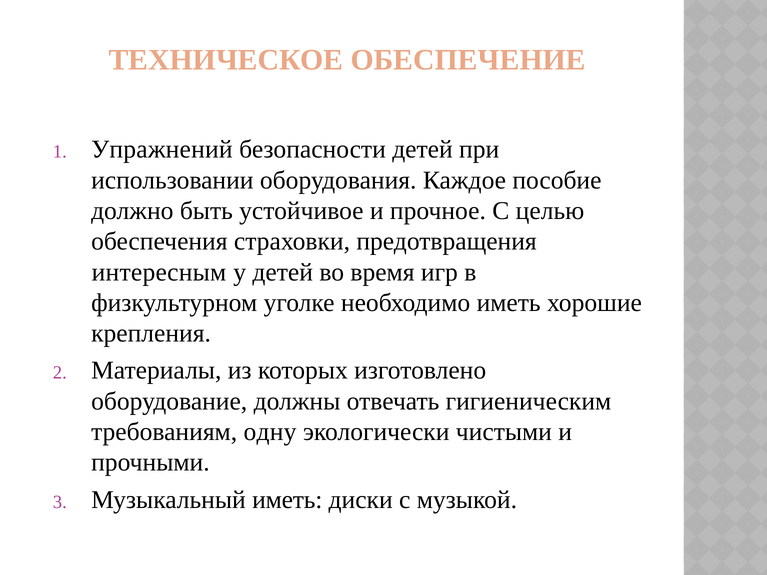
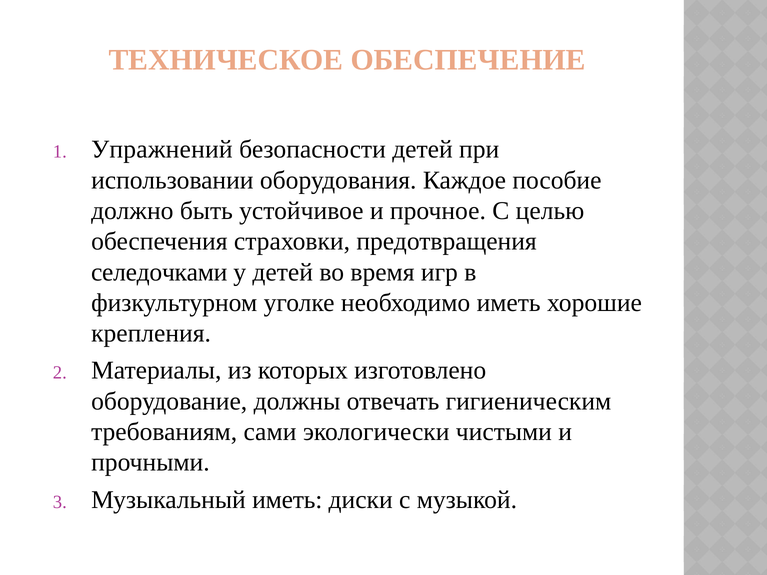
интересным: интересным -> селедочками
одну: одну -> сами
